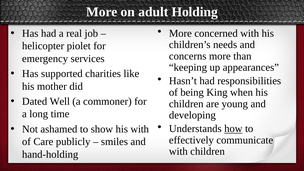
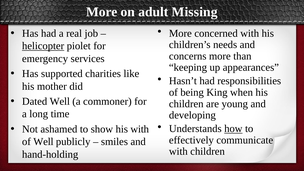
Holding: Holding -> Missing
helicopter underline: none -> present
of Care: Care -> Well
